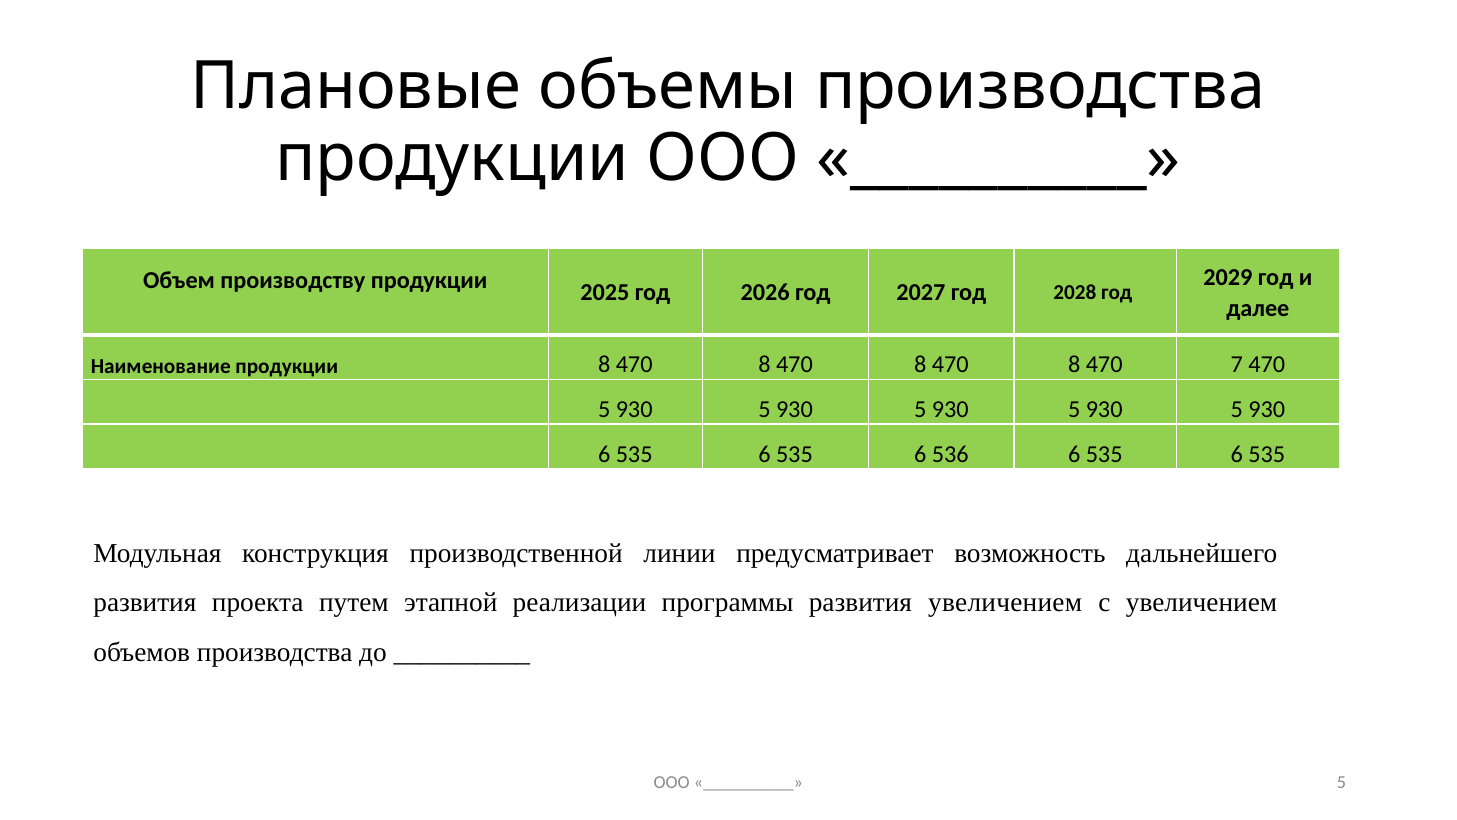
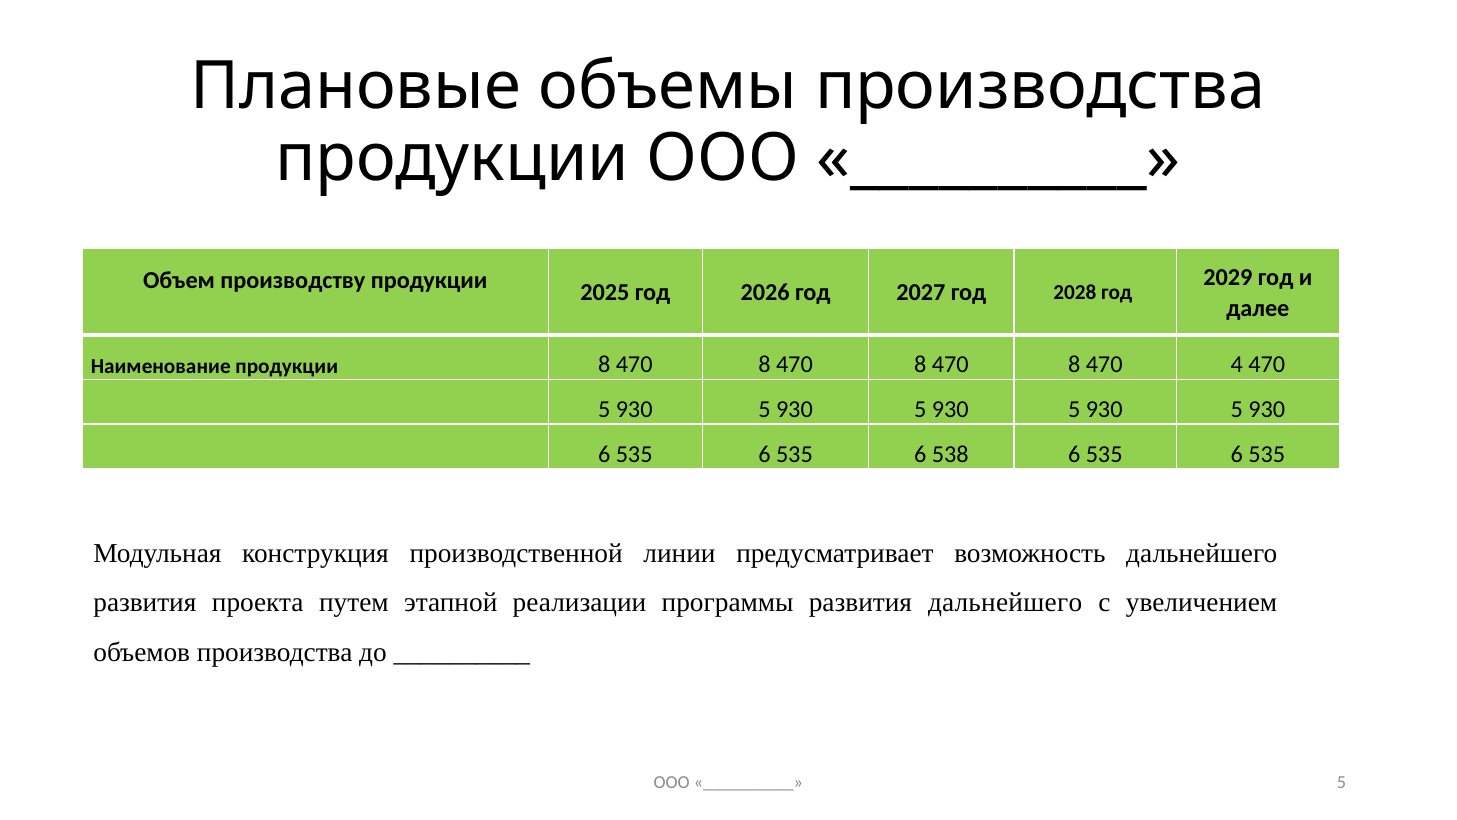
7: 7 -> 4
536: 536 -> 538
развития увеличением: увеличением -> дальнейшего
